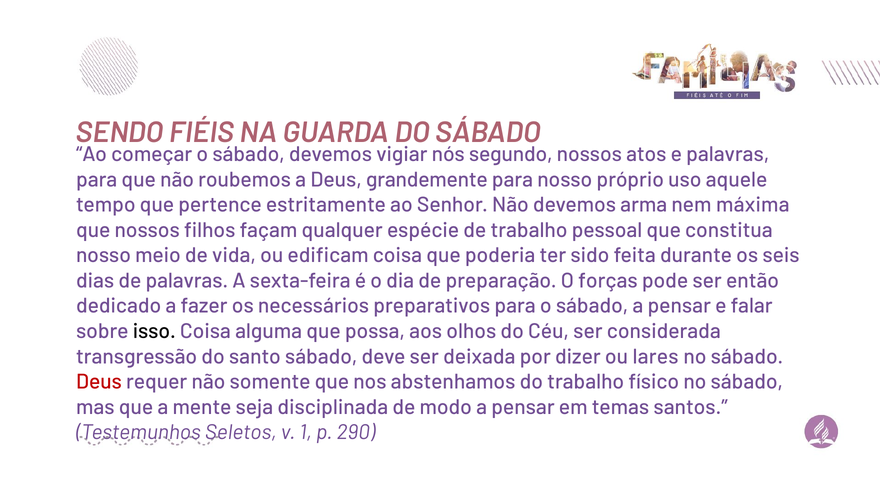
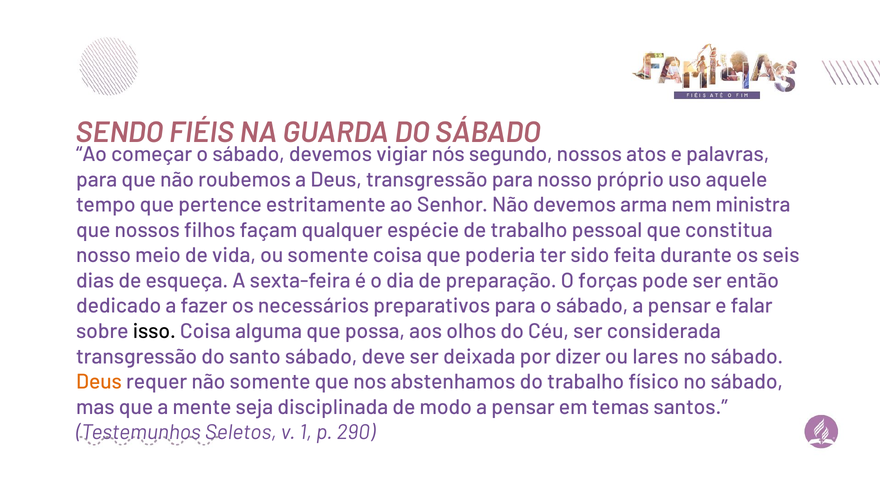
Deus grandemente: grandemente -> transgressão
máxima: máxima -> ministra
ou edificam: edificam -> somente
de palavras: palavras -> esqueça
Deus at (99, 382) colour: red -> orange
